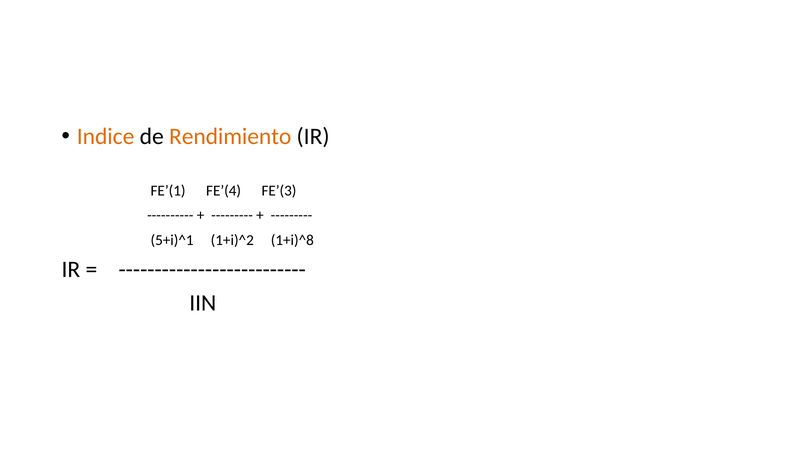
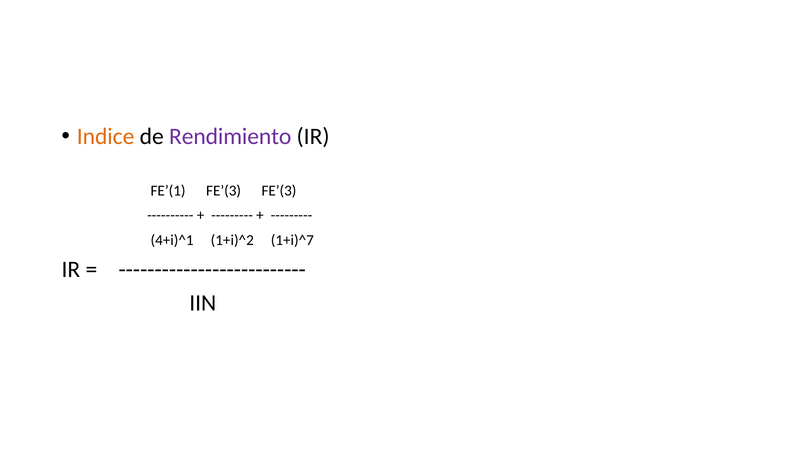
Rendimiento colour: orange -> purple
FE’(1 FE’(4: FE’(4 -> FE’(3
5+i)^1: 5+i)^1 -> 4+i)^1
1+i)^8: 1+i)^8 -> 1+i)^7
